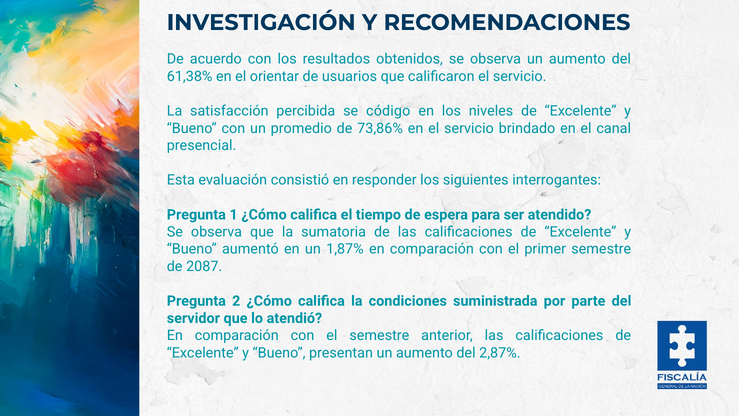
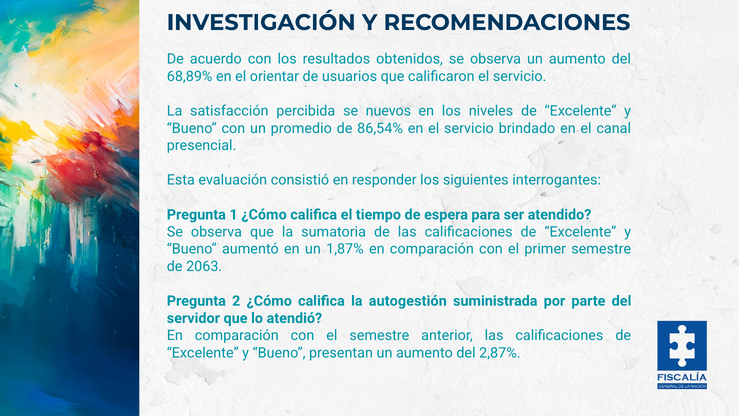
61,38%: 61,38% -> 68,89%
código: código -> nuevos
73,86%: 73,86% -> 86,54%
2087: 2087 -> 2063
condiciones: condiciones -> autogestión
